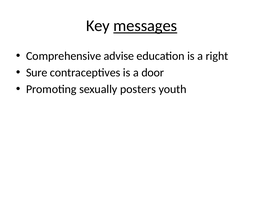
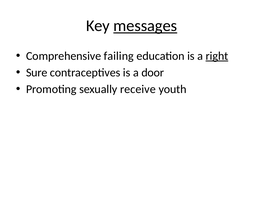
advise: advise -> failing
right underline: none -> present
posters: posters -> receive
